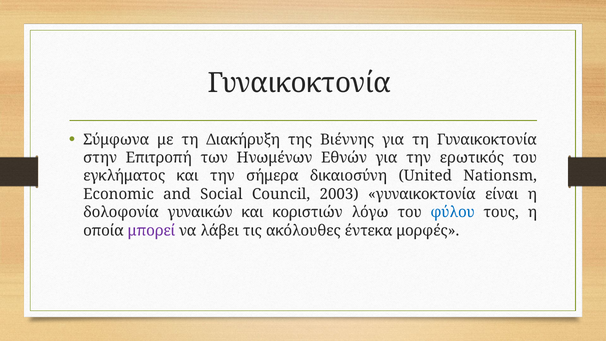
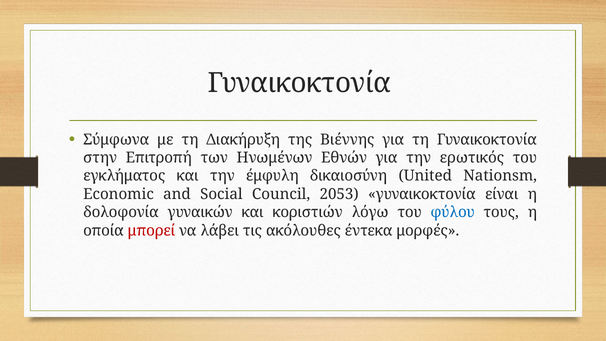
σήμερα: σήμερα -> έμφυλη
2003: 2003 -> 2053
μπορεί colour: purple -> red
